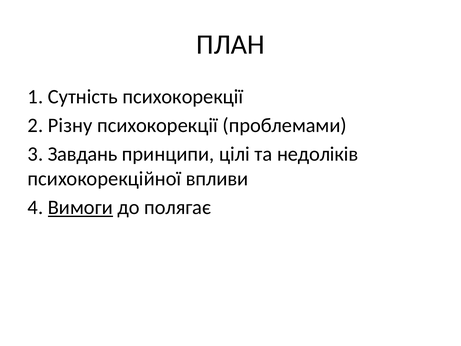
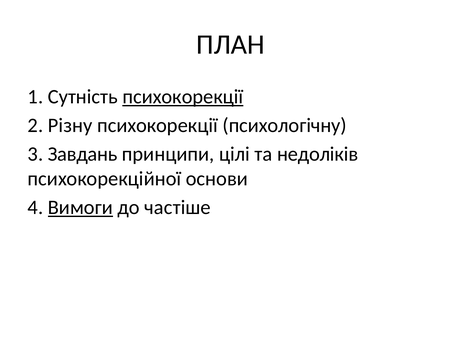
психокорекції at (183, 97) underline: none -> present
проблемами: проблемами -> психологічну
впливи: впливи -> основи
полягає: полягає -> частіше
